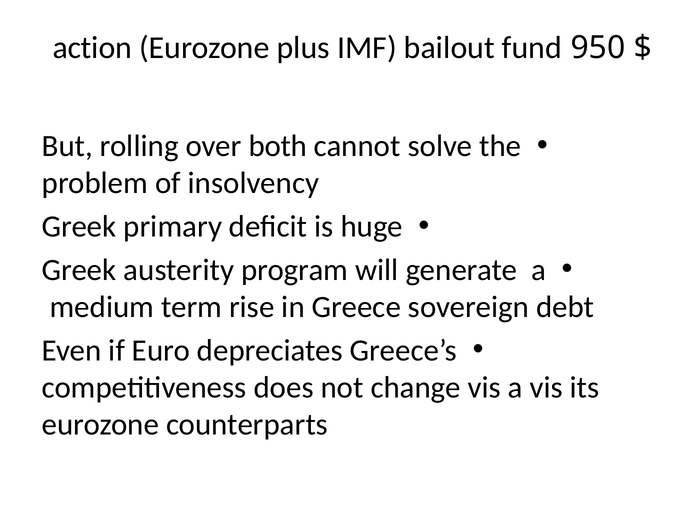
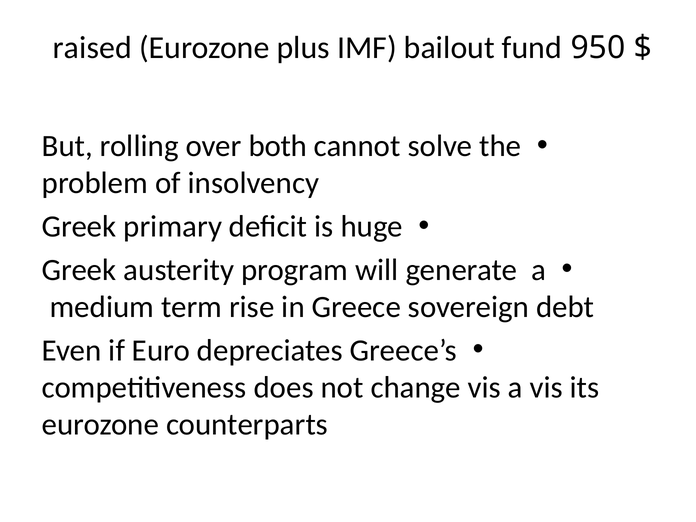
action: action -> raised
